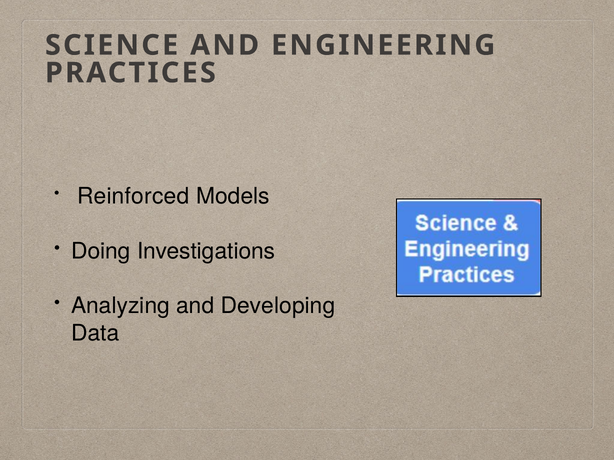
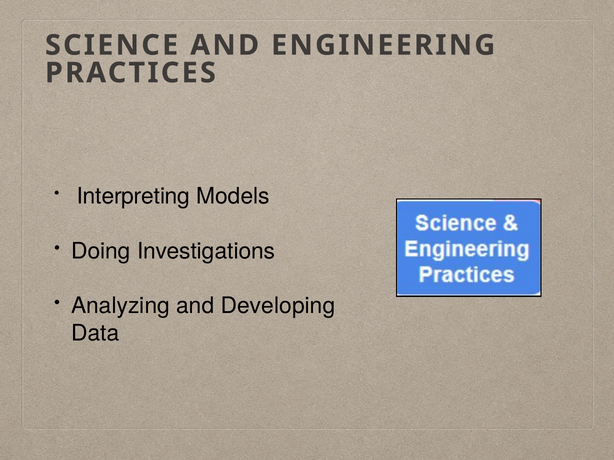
Reinforced: Reinforced -> Interpreting
